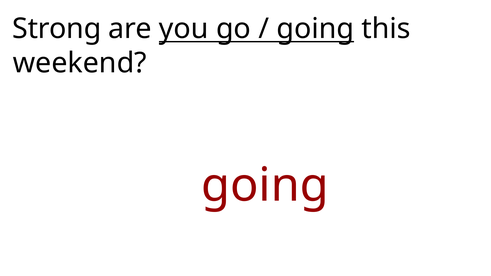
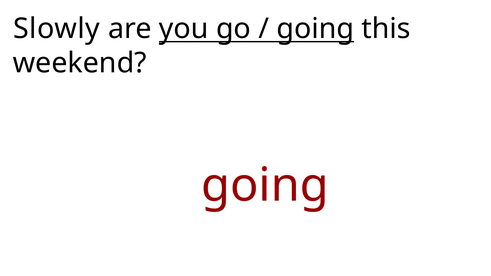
Strong: Strong -> Slowly
